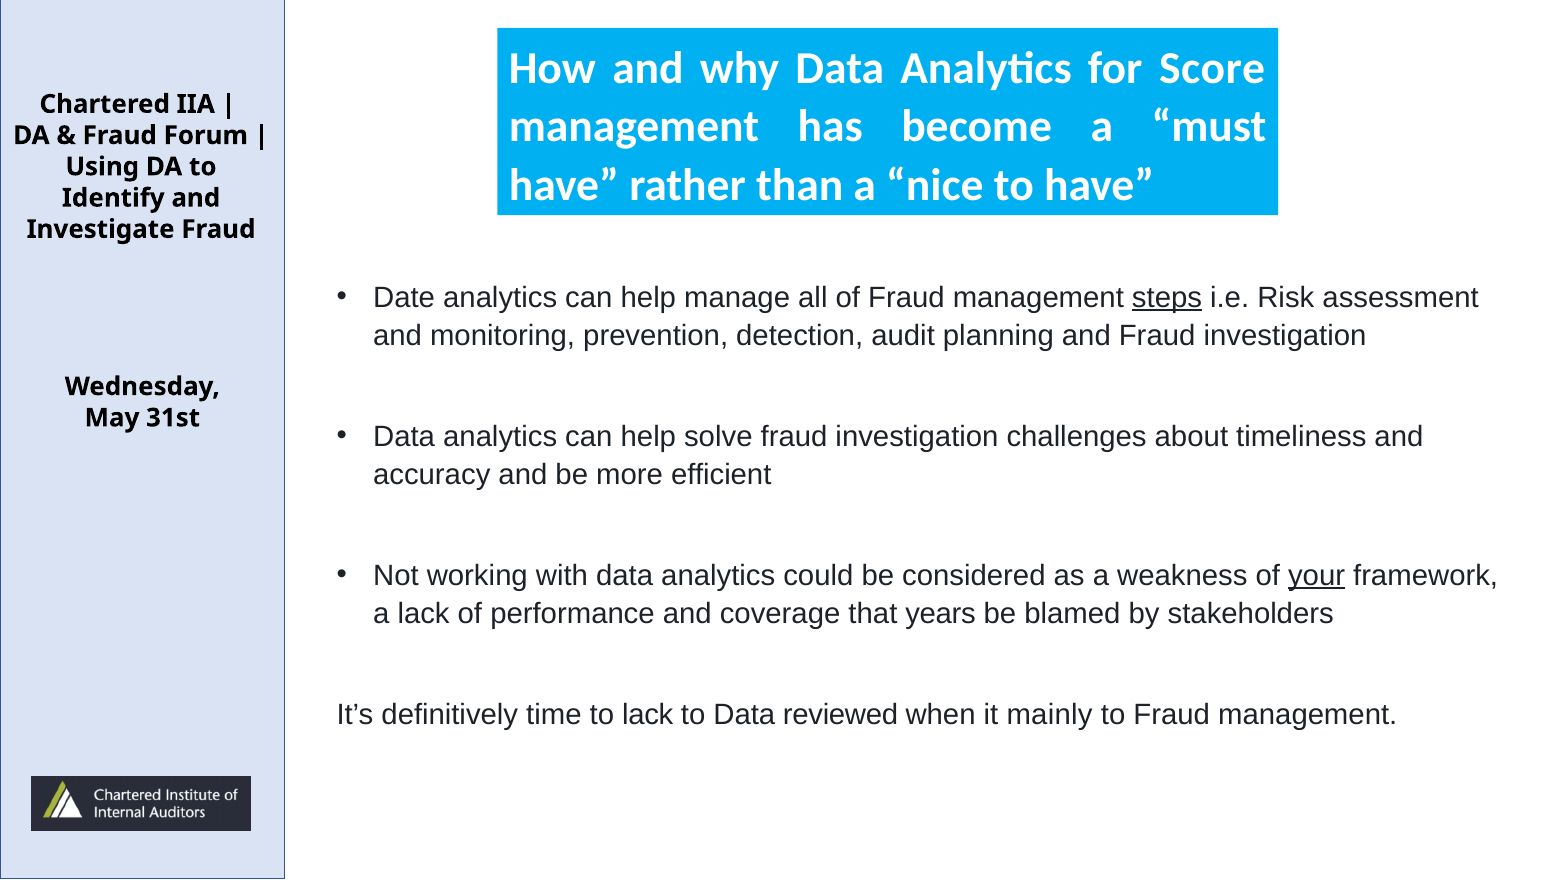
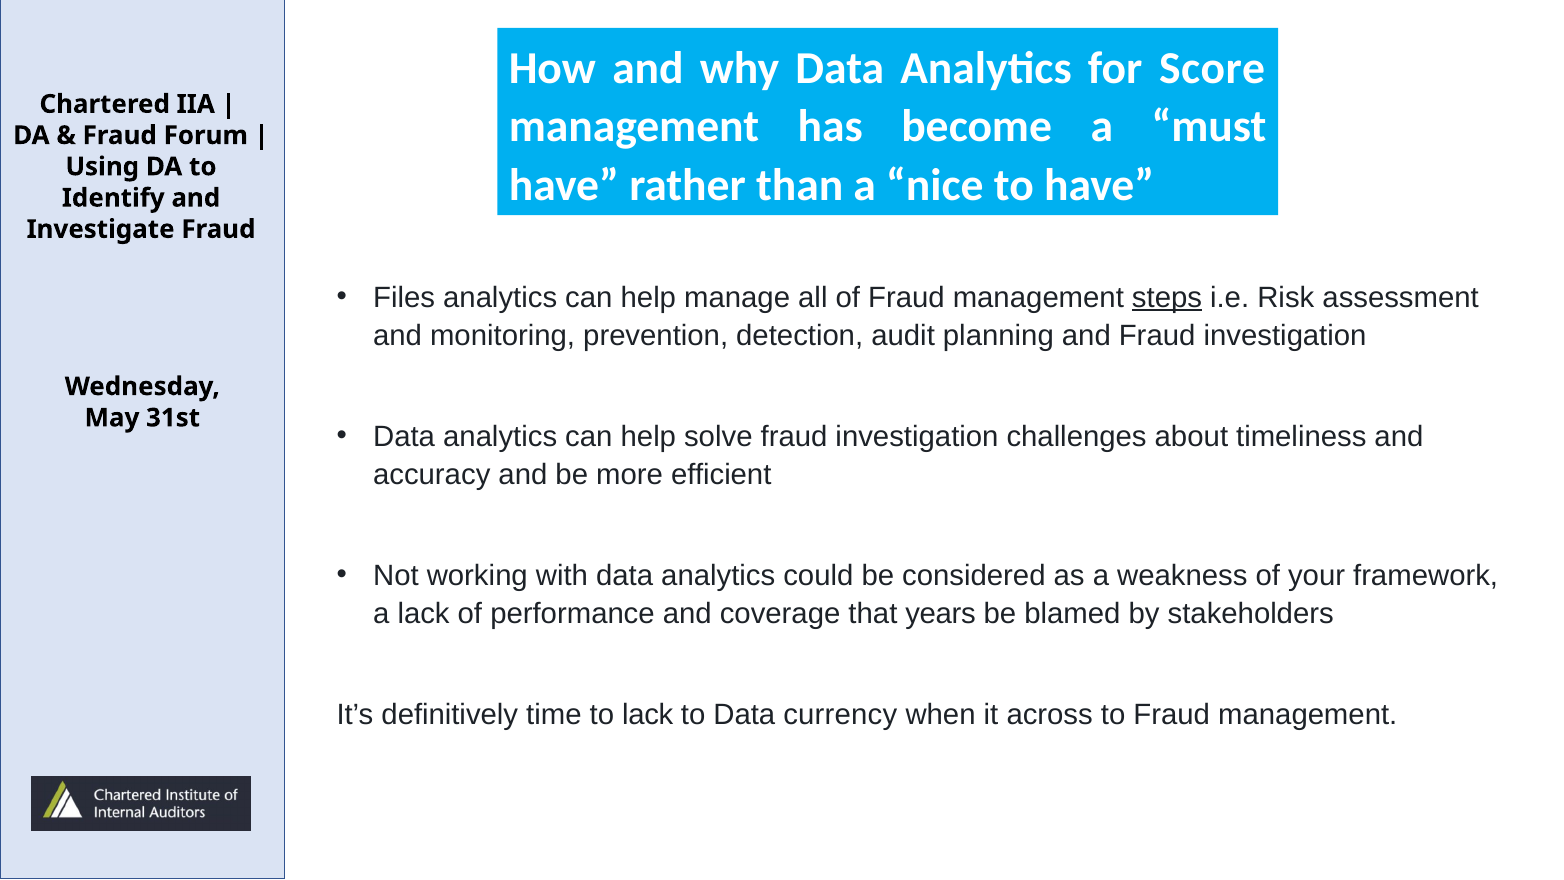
Date: Date -> Files
your underline: present -> none
reviewed: reviewed -> currency
mainly: mainly -> across
